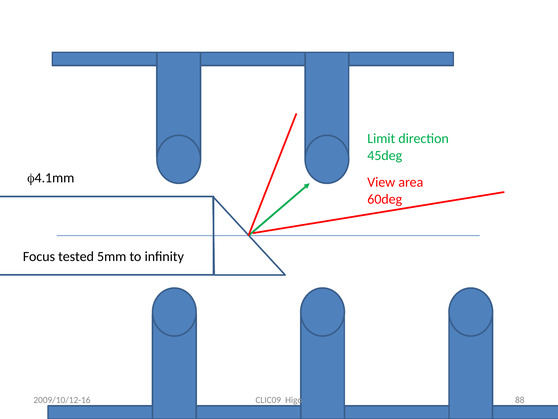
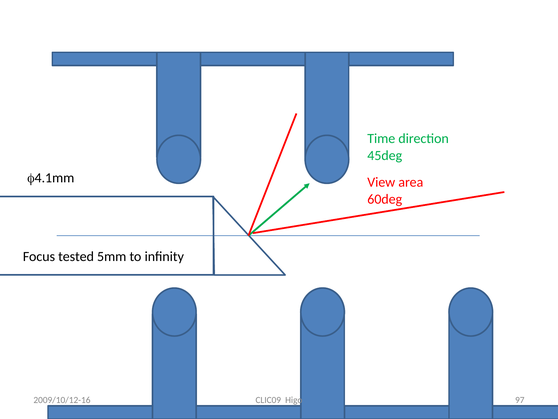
Limit: Limit -> Time
88: 88 -> 97
